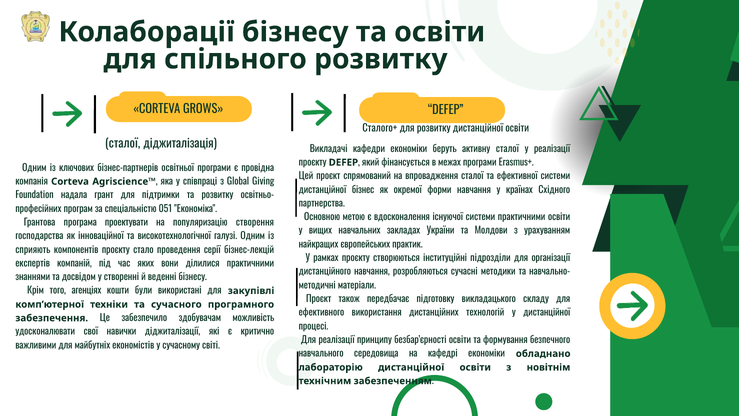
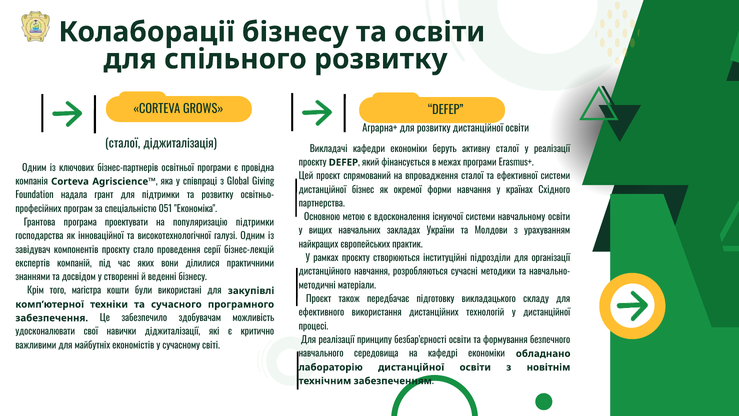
Сталого+: Сталого+ -> Аграрна+
системи практичними: практичними -> навчальному
популяризацію створення: створення -> підтримки
сприяють: сприяють -> завідувач
агенціях: агенціях -> магістра
